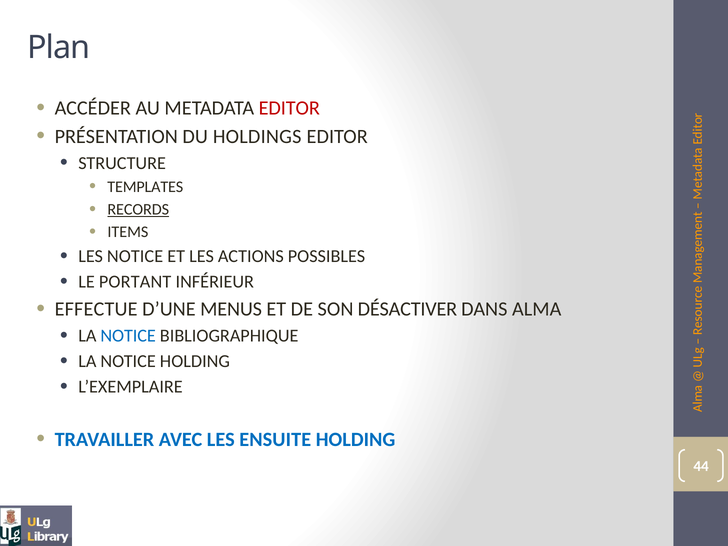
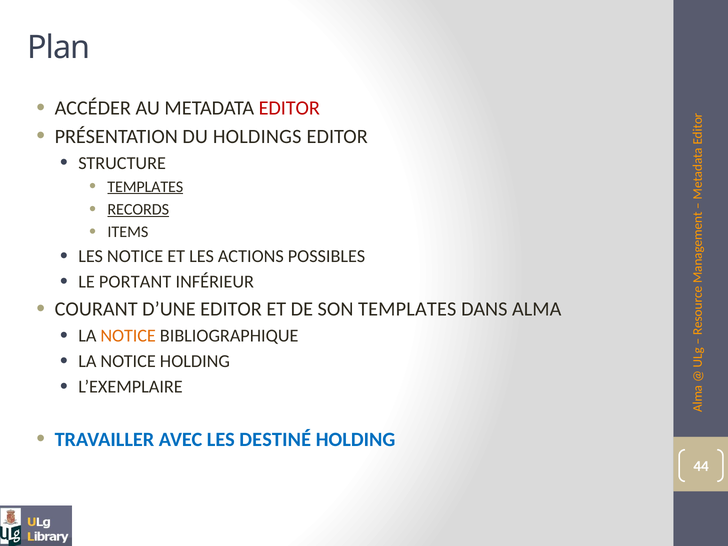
TEMPLATES at (145, 187) underline: none -> present
EFFECTUE: EFFECTUE -> COURANT
D’UNE MENUS: MENUS -> EDITOR
SON DÉSACTIVER: DÉSACTIVER -> TEMPLATES
NOTICE at (128, 336) colour: blue -> orange
ENSUITE: ENSUITE -> DESTINÉ
